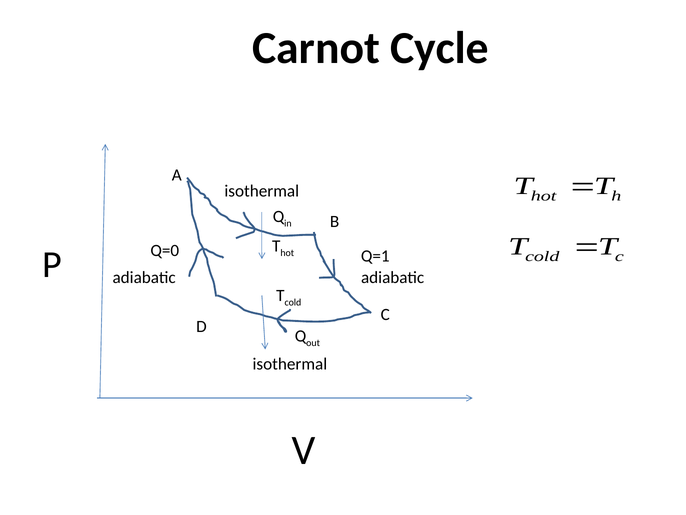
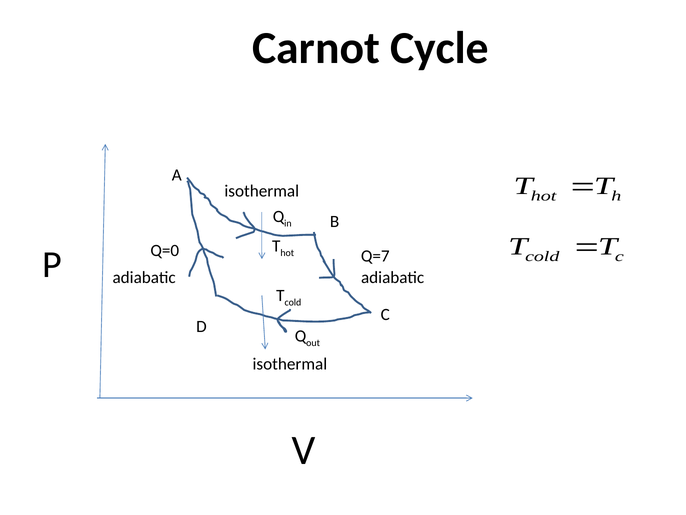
Q=1: Q=1 -> Q=7
